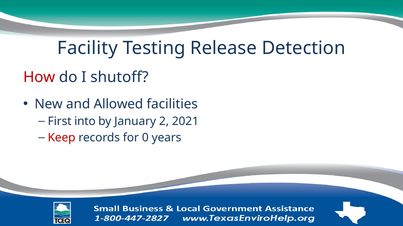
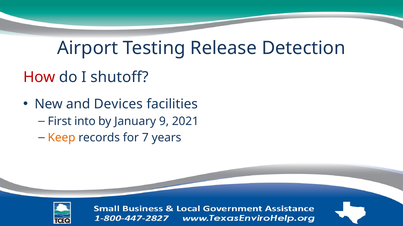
Facility: Facility -> Airport
Allowed: Allowed -> Devices
2: 2 -> 9
Keep colour: red -> orange
0: 0 -> 7
